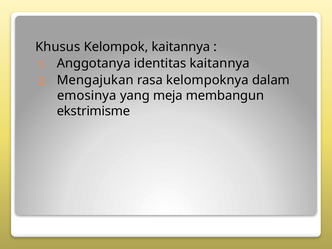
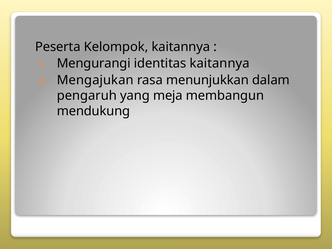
Khusus: Khusus -> Peserta
Anggotanya: Anggotanya -> Mengurangi
kelompoknya: kelompoknya -> menunjukkan
emosinya: emosinya -> pengaruh
ekstrimisme: ekstrimisme -> mendukung
